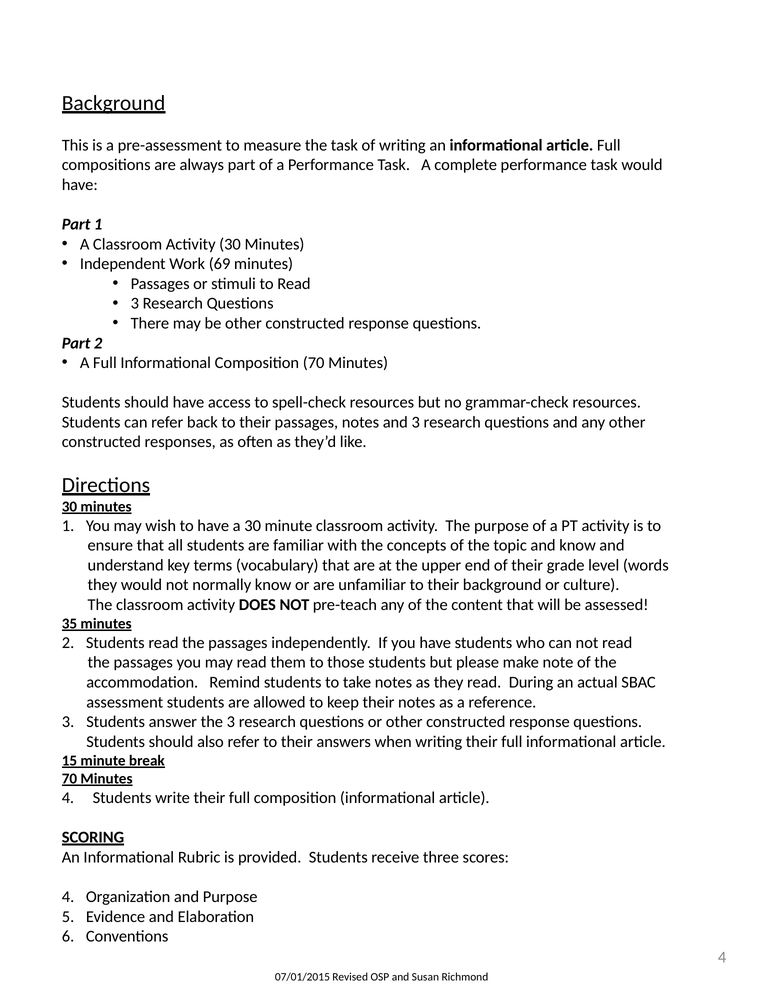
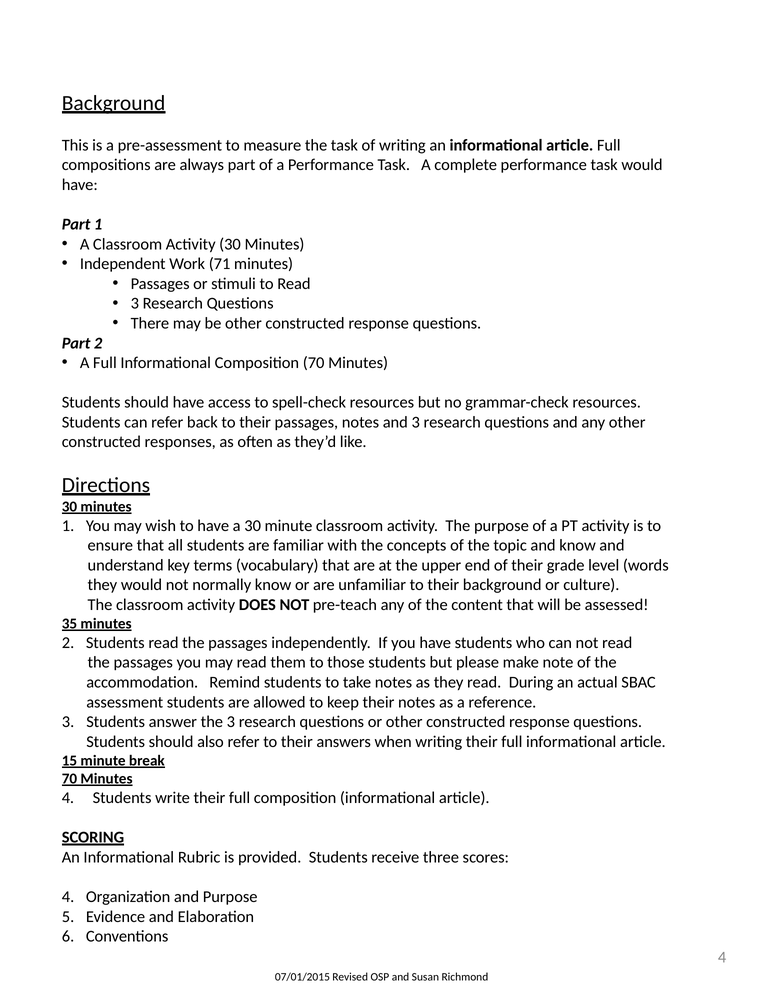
69: 69 -> 71
